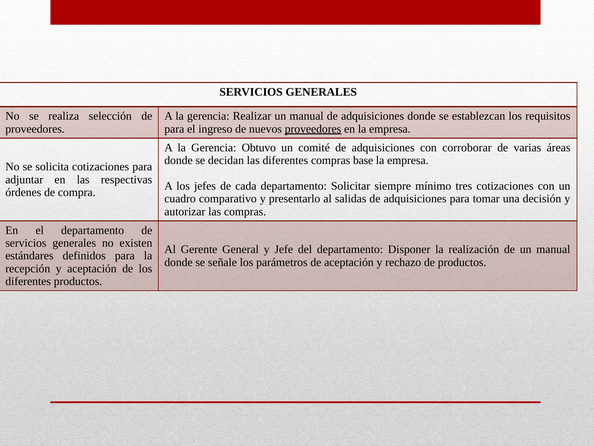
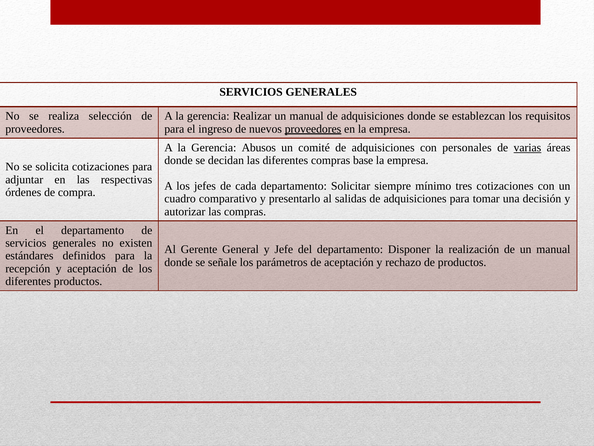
Obtuvo: Obtuvo -> Abusos
corroborar: corroborar -> personales
varias underline: none -> present
